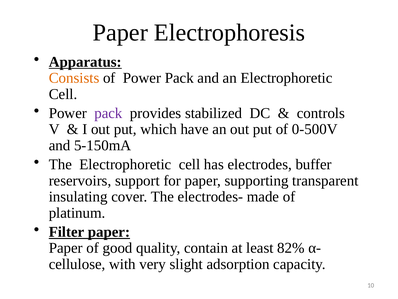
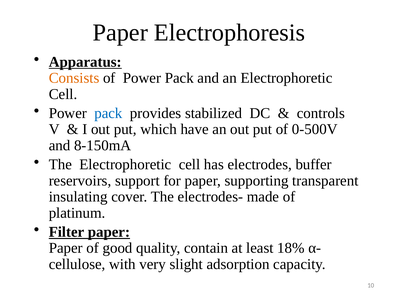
pack at (108, 113) colour: purple -> blue
5-150mA: 5-150mA -> 8-150mA
82%: 82% -> 18%
